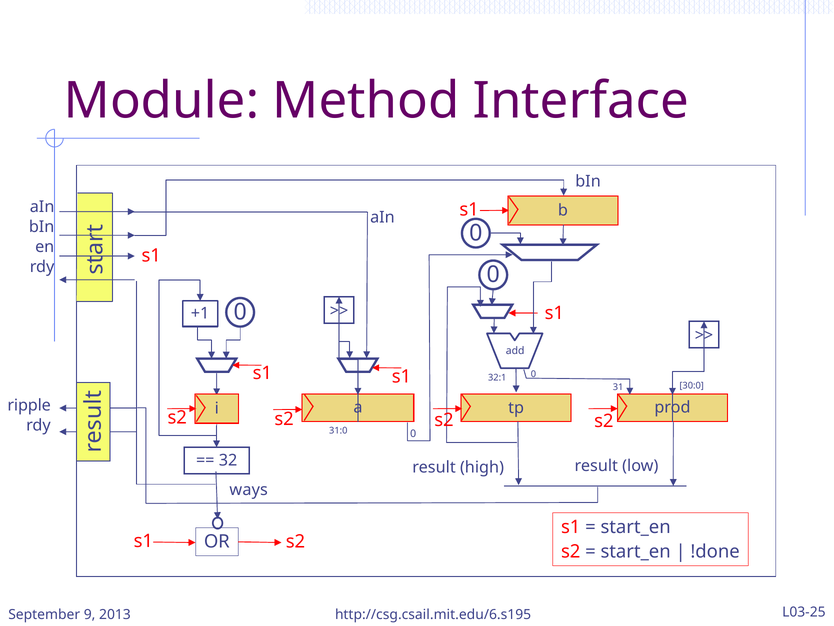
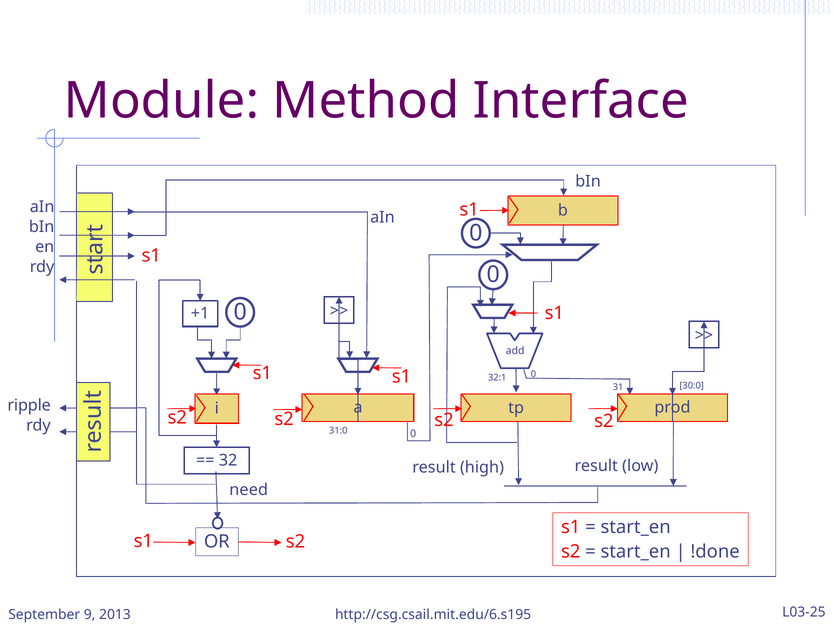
ways: ways -> need
